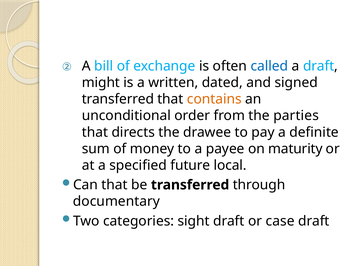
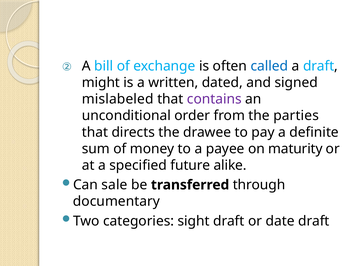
transferred at (118, 99): transferred -> mislabeled
contains colour: orange -> purple
local: local -> alike
Can that: that -> sale
case: case -> date
